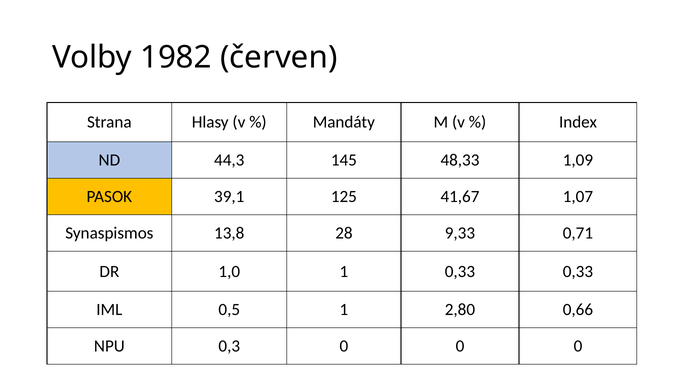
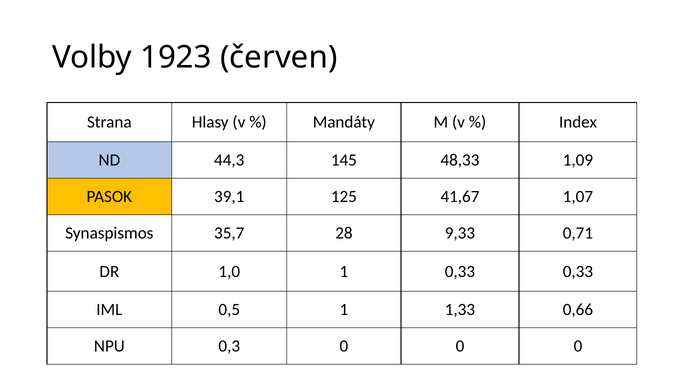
1982: 1982 -> 1923
13,8: 13,8 -> 35,7
2,80: 2,80 -> 1,33
